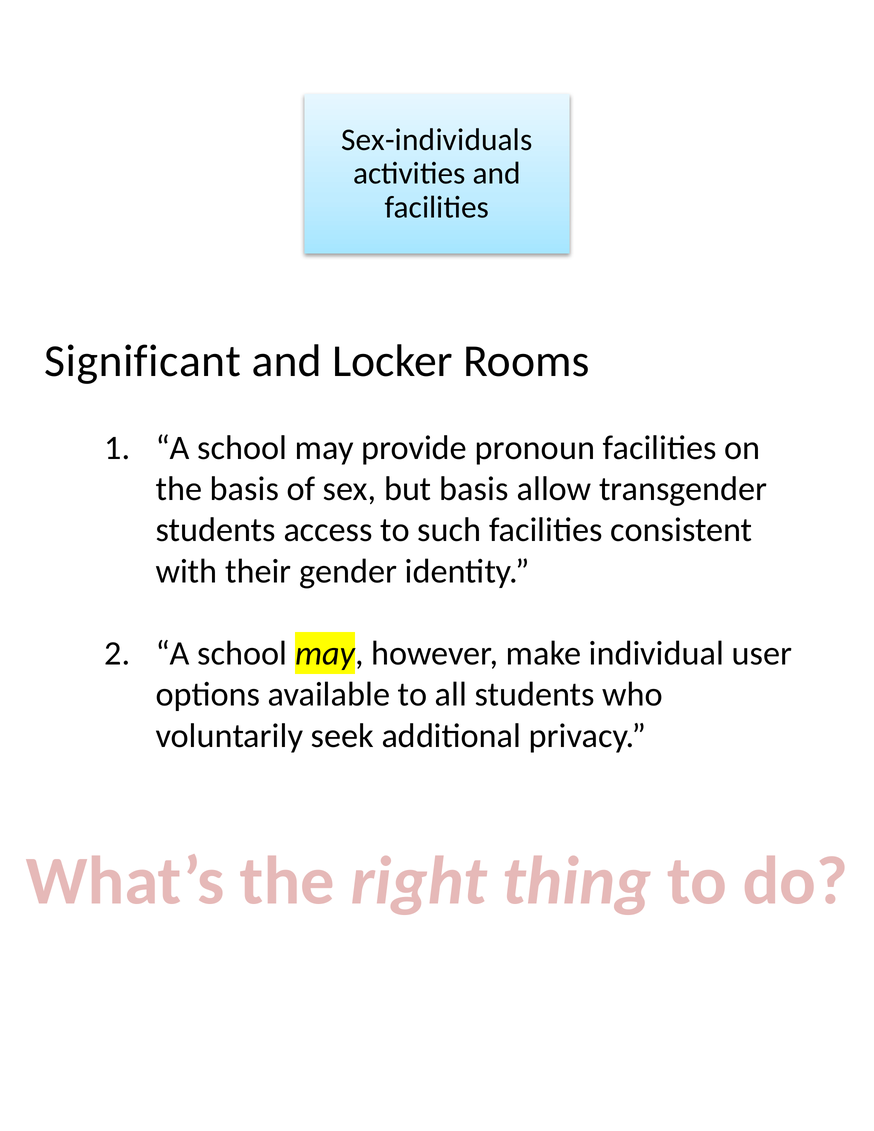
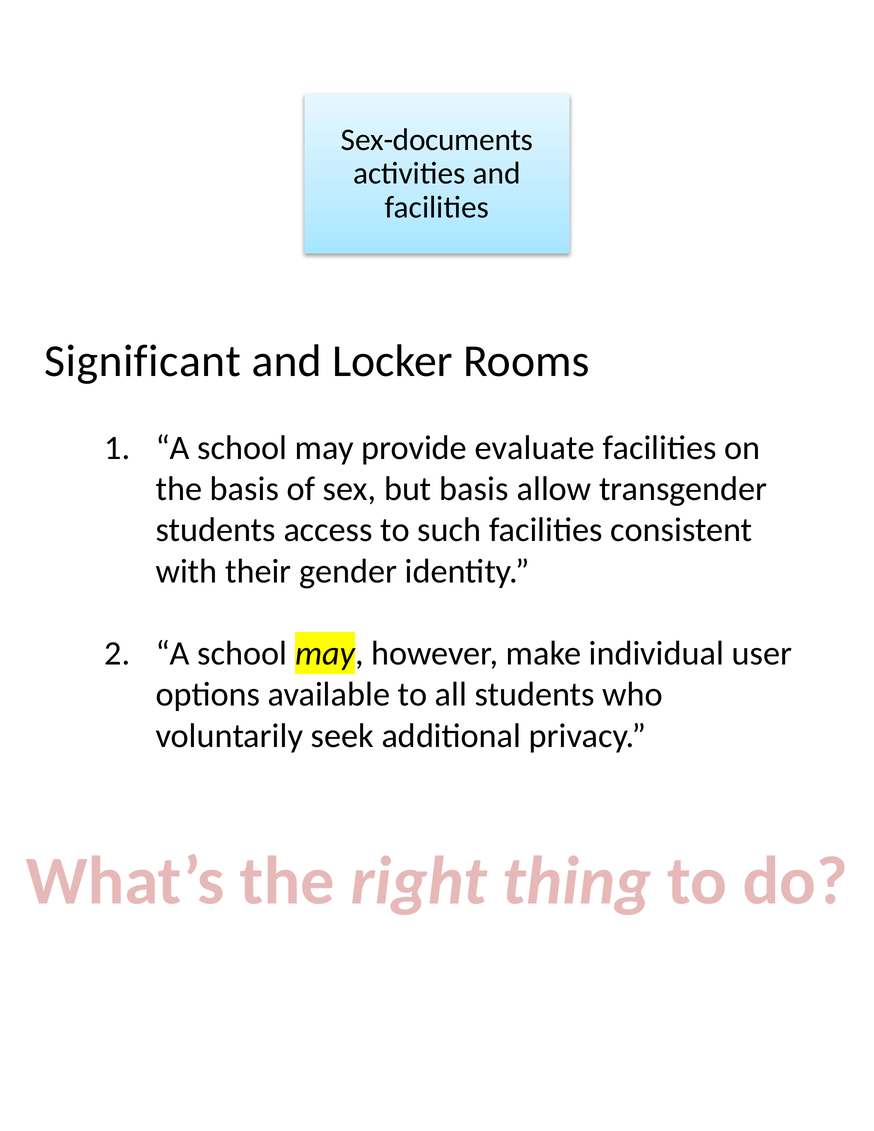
Sex-individuals: Sex-individuals -> Sex-documents
pronoun: pronoun -> evaluate
